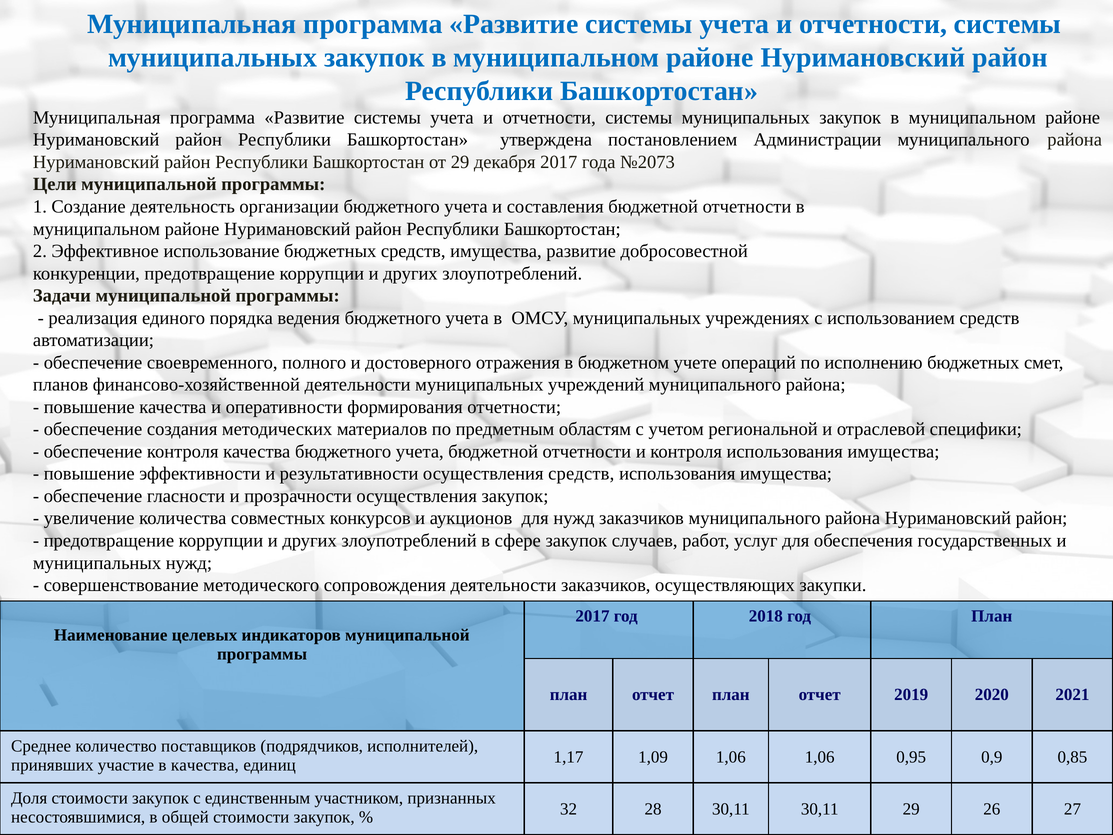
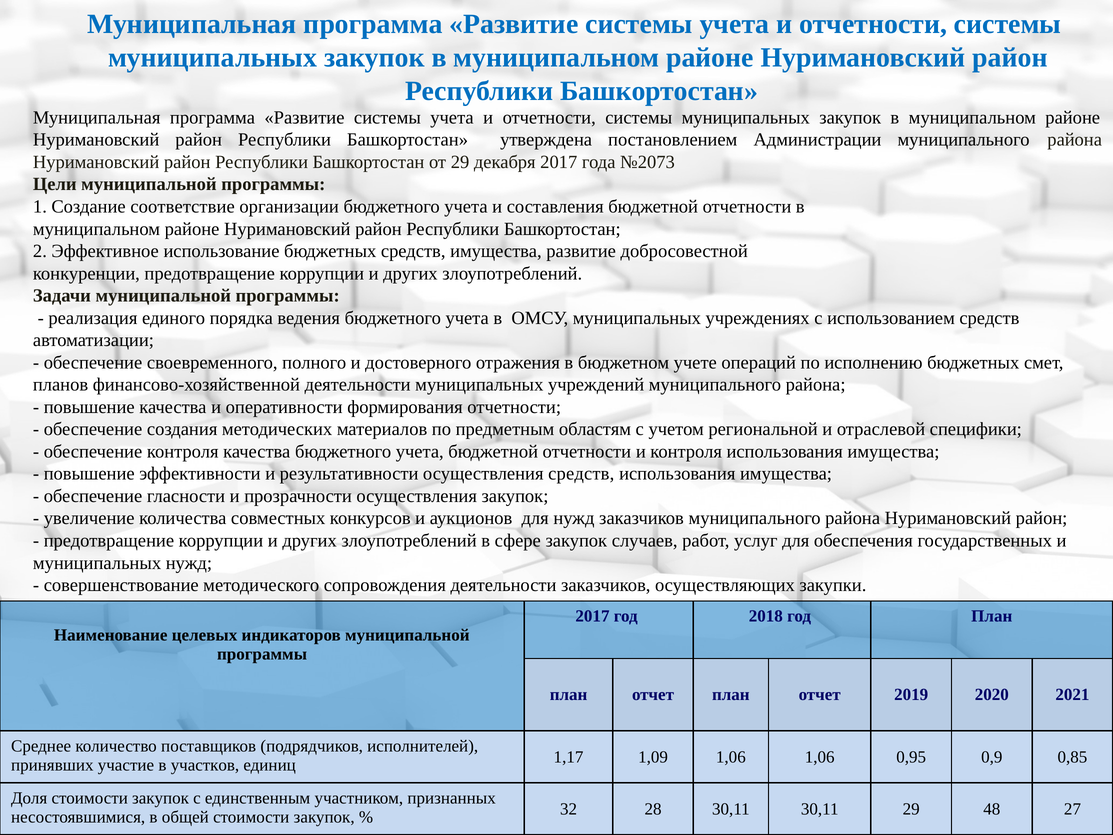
деятельность: деятельность -> соответствие
в качества: качества -> участков
26: 26 -> 48
